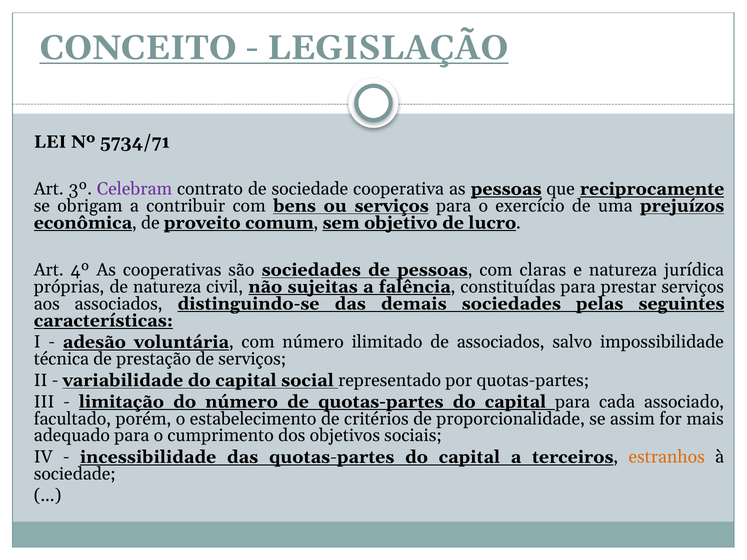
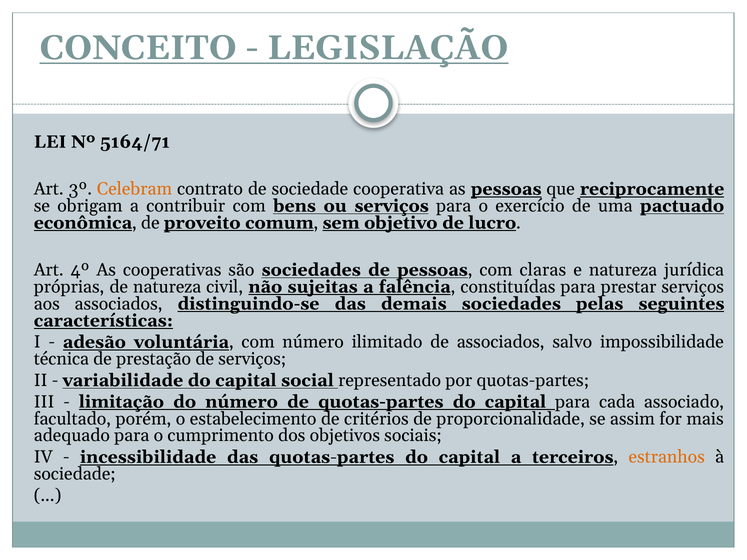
5734/71: 5734/71 -> 5164/71
Celebram colour: purple -> orange
prejuízos: prejuízos -> pactuado
